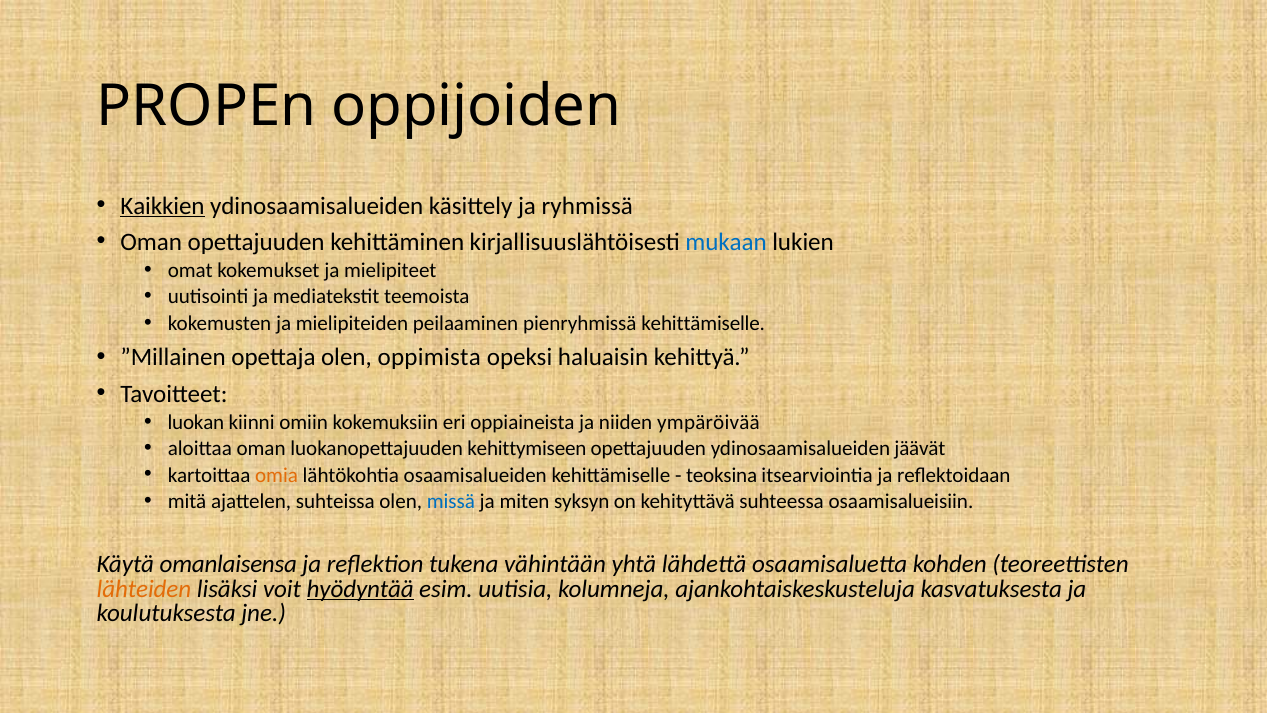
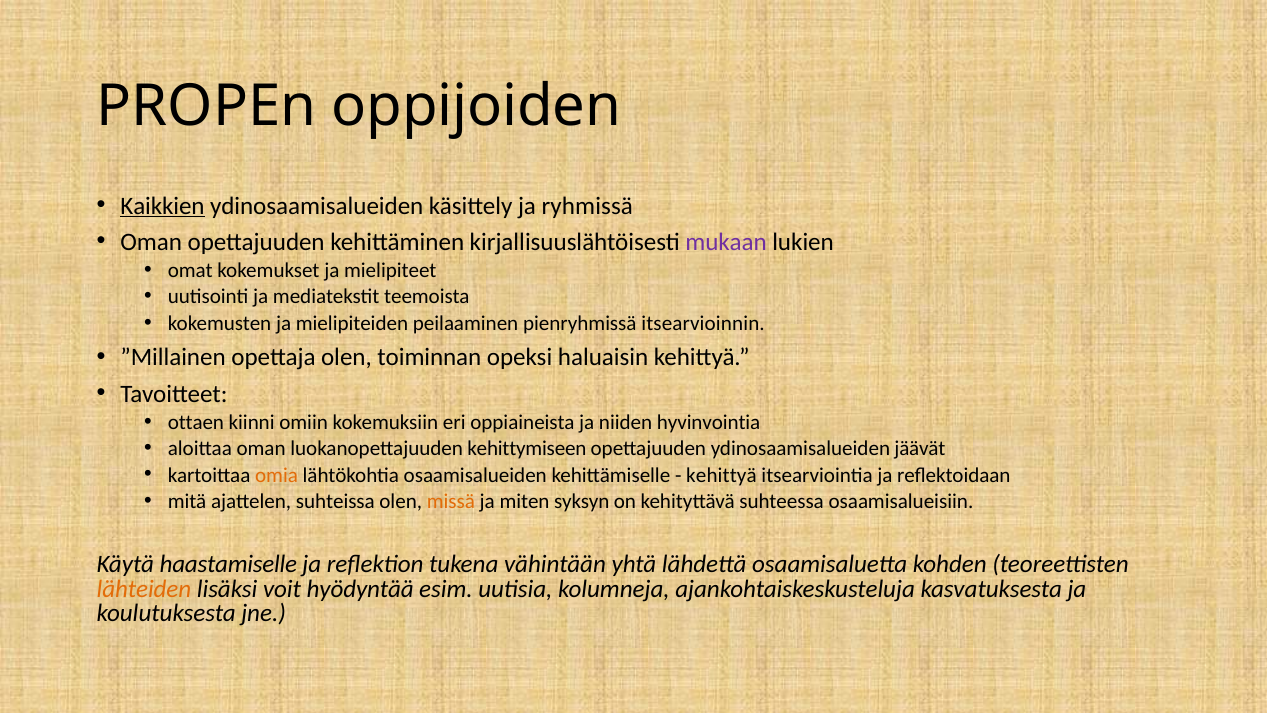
mukaan colour: blue -> purple
pienryhmissä kehittämiselle: kehittämiselle -> itsearvioinnin
oppimista: oppimista -> toiminnan
luokan: luokan -> ottaen
ympäröivää: ympäröivää -> hyvinvointia
teoksina at (722, 475): teoksina -> kehittyä
missä colour: blue -> orange
omanlaisensa: omanlaisensa -> haastamiselle
hyödyntää underline: present -> none
